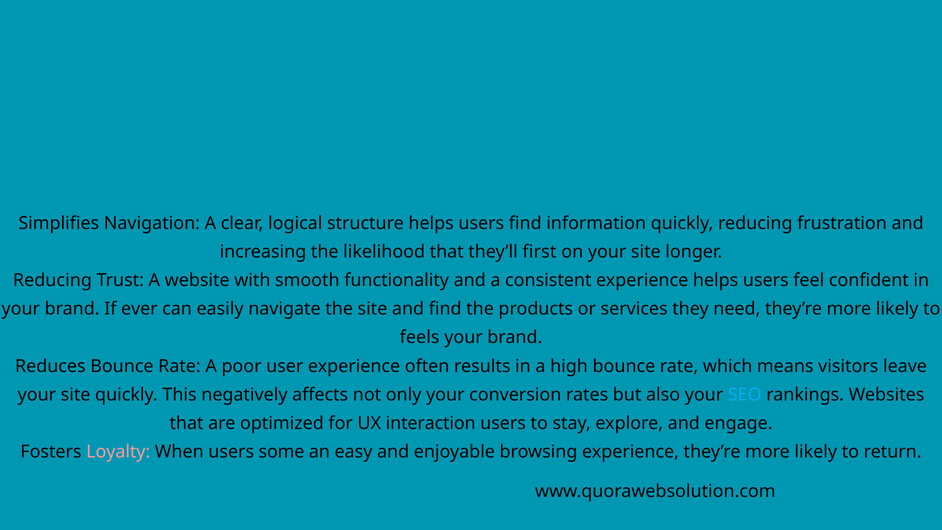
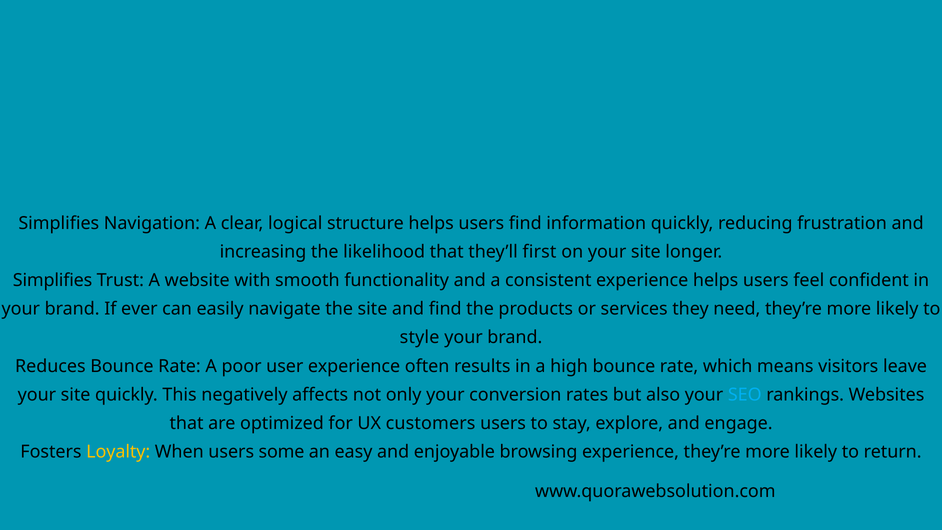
Reducing at (52, 280): Reducing -> Simplifies
feels: feels -> style
interaction: interaction -> customers
Loyalty colour: pink -> yellow
